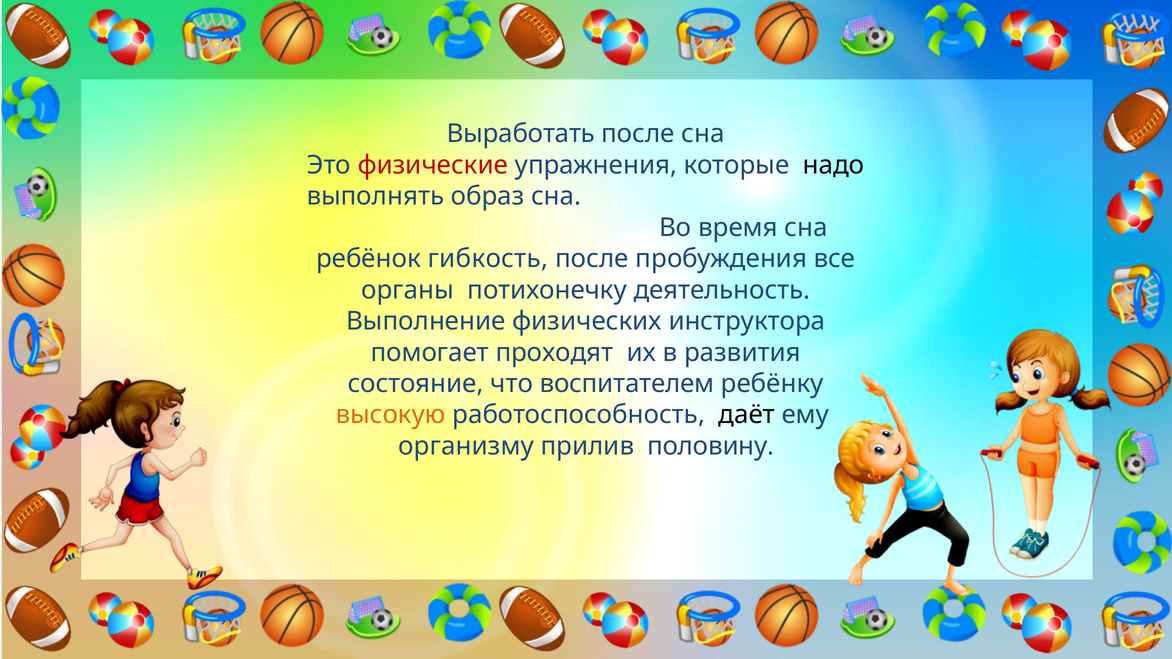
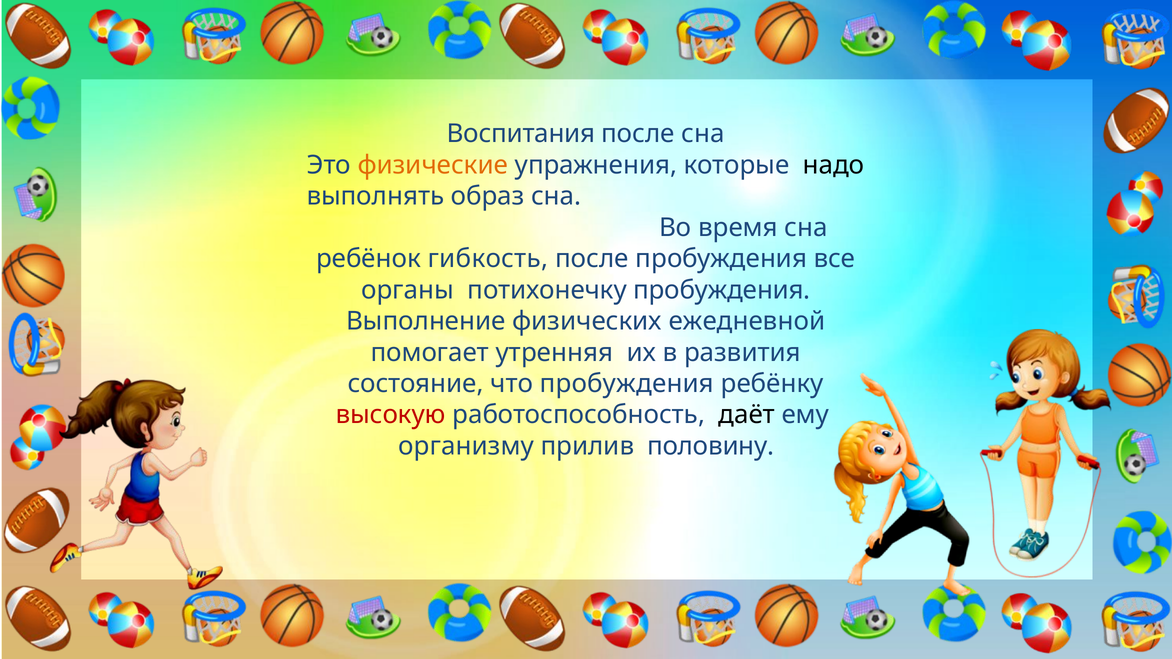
Выработать: Выработать -> Воспитания
физические colour: red -> orange
потихонечку деятельность: деятельность -> пробуждения
инструктора: инструктора -> ежедневной
проходят: проходят -> утренняя
что воспитателем: воспитателем -> пробуждения
высокую colour: orange -> red
